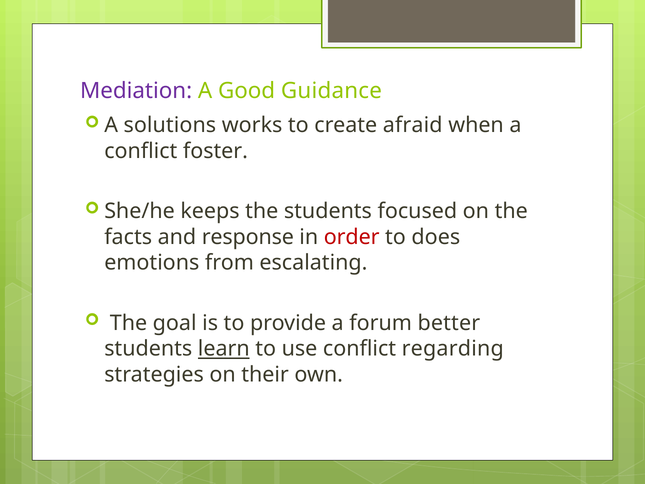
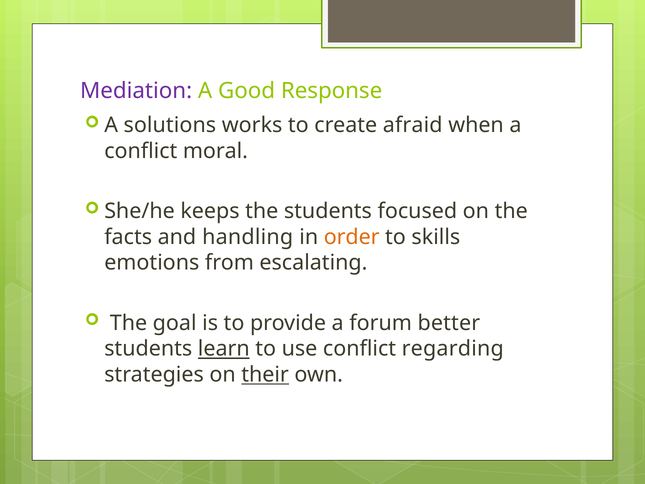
Guidance: Guidance -> Response
foster: foster -> moral
response: response -> handling
order colour: red -> orange
does: does -> skills
their underline: none -> present
